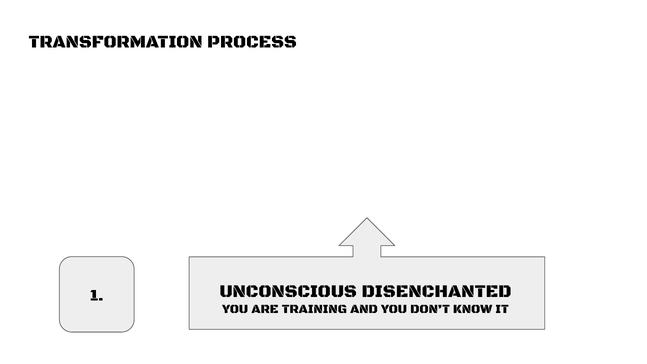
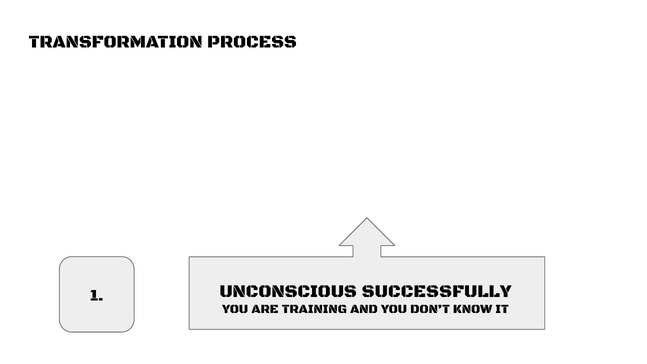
DISENCHANTED: DISENCHANTED -> SUCCESSFULLY
